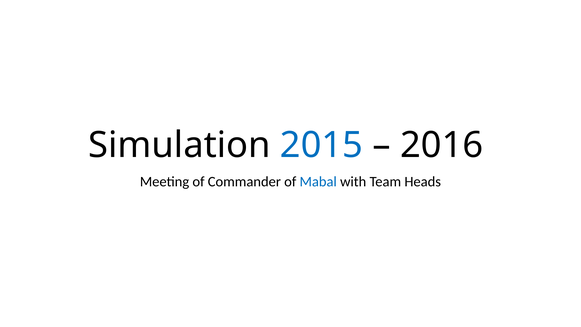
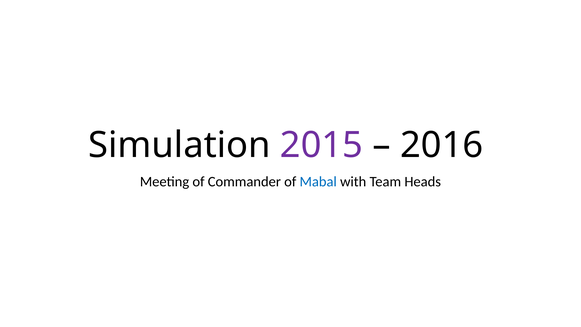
2015 colour: blue -> purple
